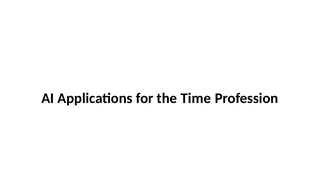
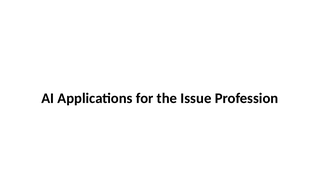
Time: Time -> Issue
